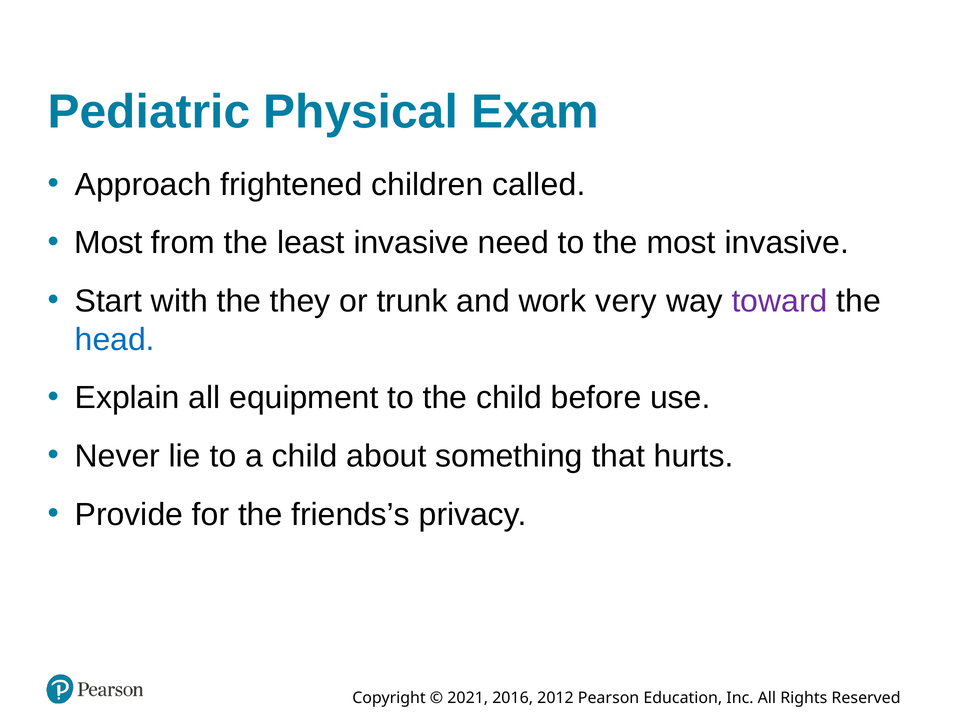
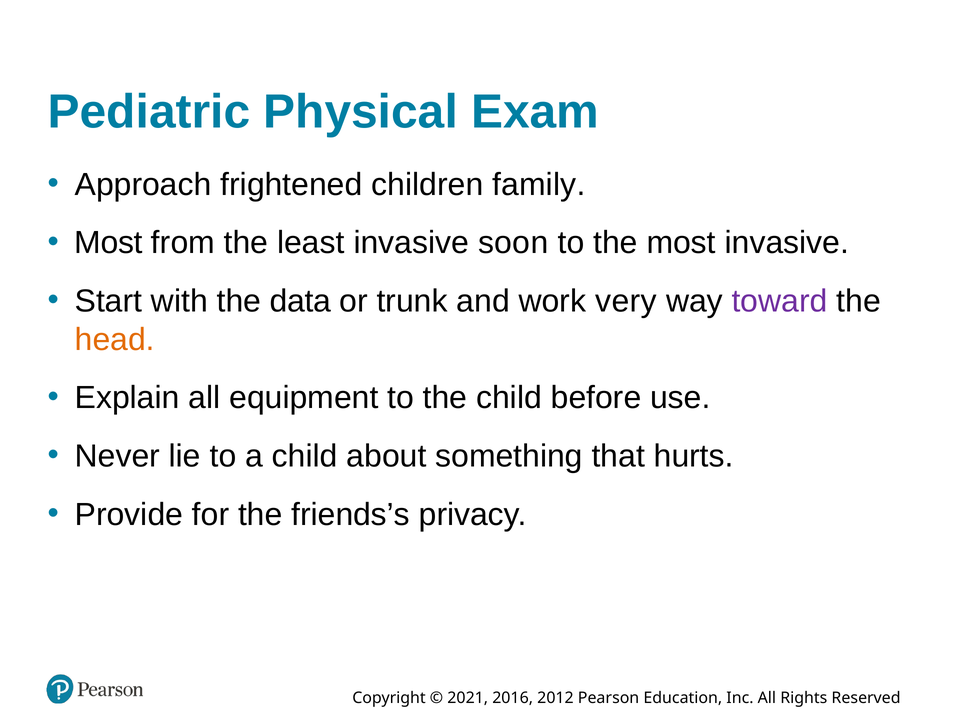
called: called -> family
need: need -> soon
they: they -> data
head colour: blue -> orange
